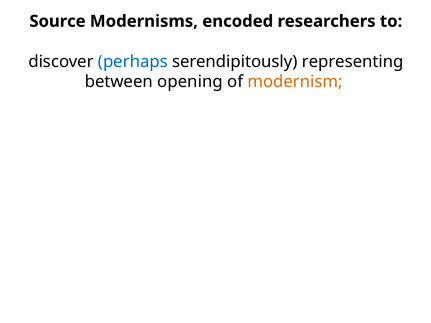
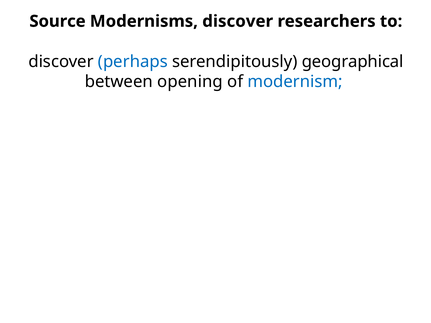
Modernisms encoded: encoded -> discover
representing: representing -> geographical
modernism colour: orange -> blue
